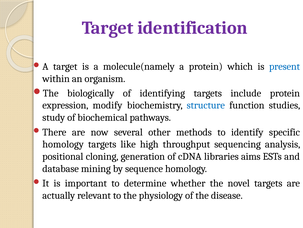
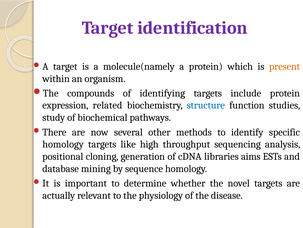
present colour: blue -> orange
biologically: biologically -> compounds
modify: modify -> related
